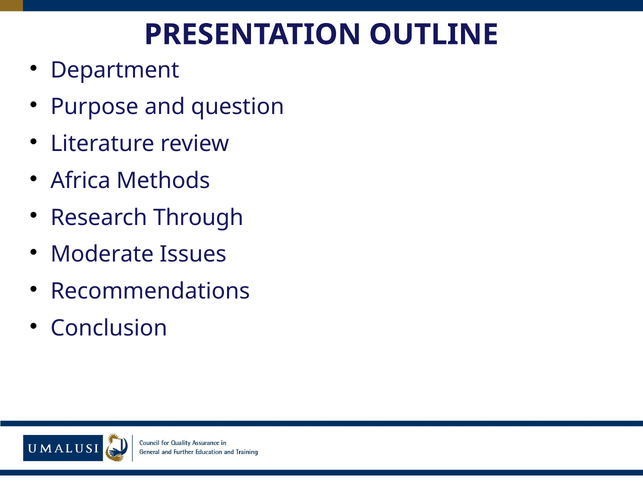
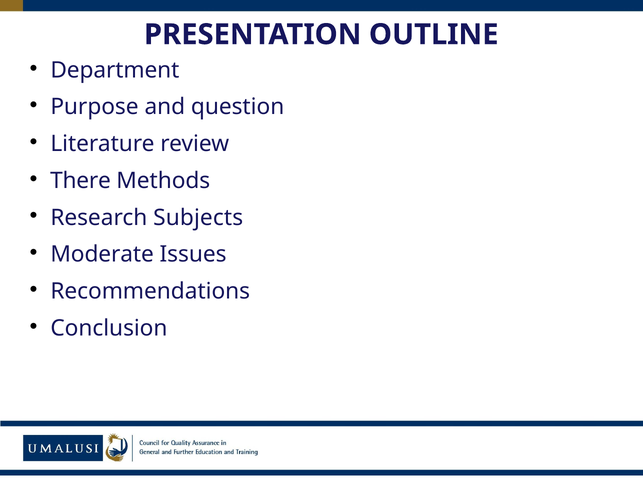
Africa: Africa -> There
Through: Through -> Subjects
